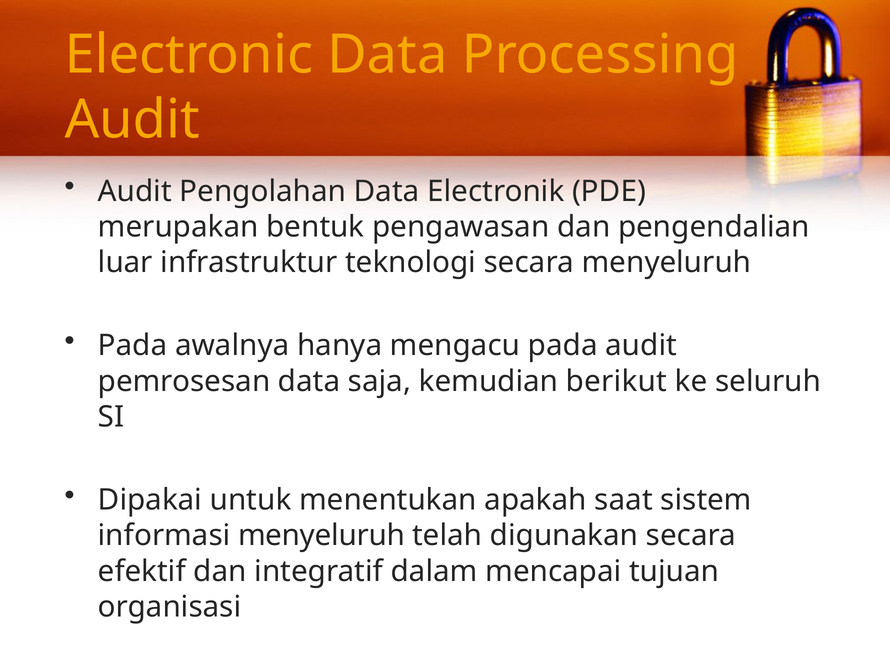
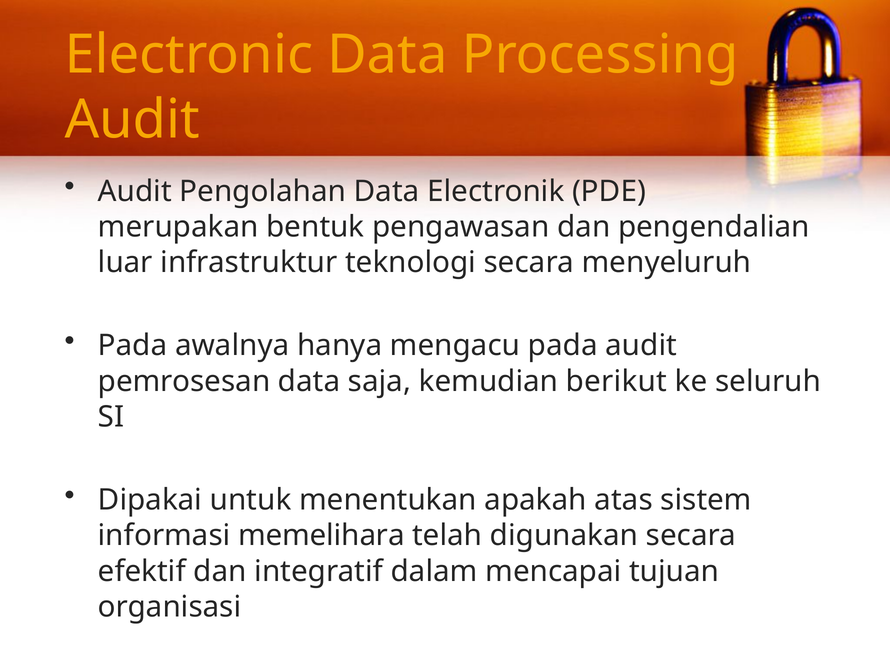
saat: saat -> atas
informasi menyeluruh: menyeluruh -> memelihara
